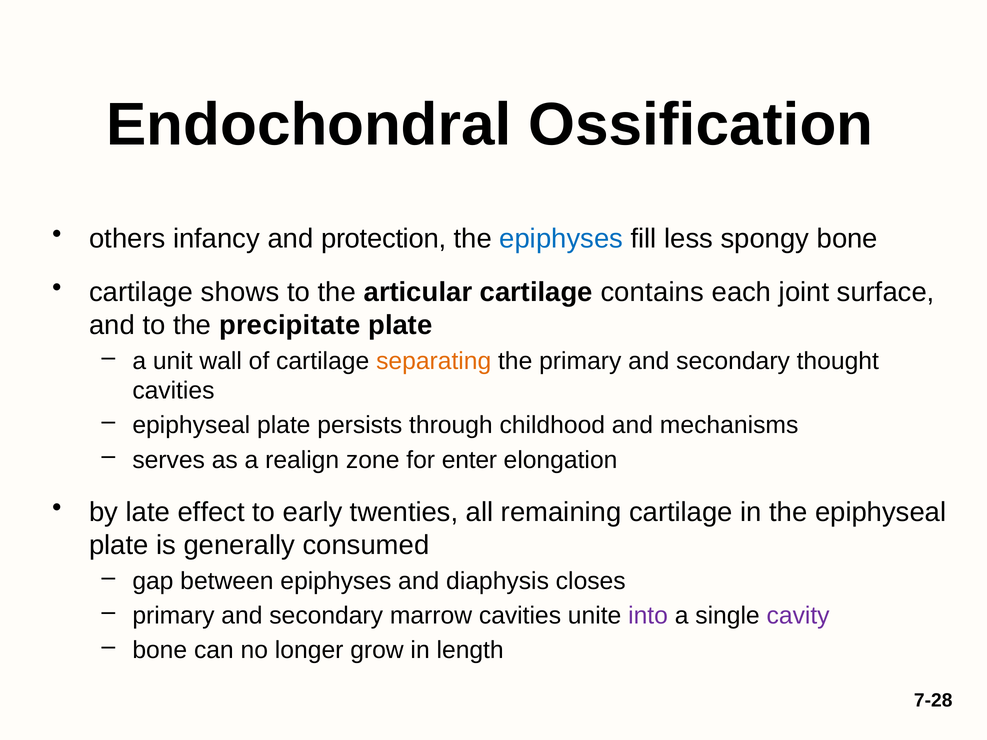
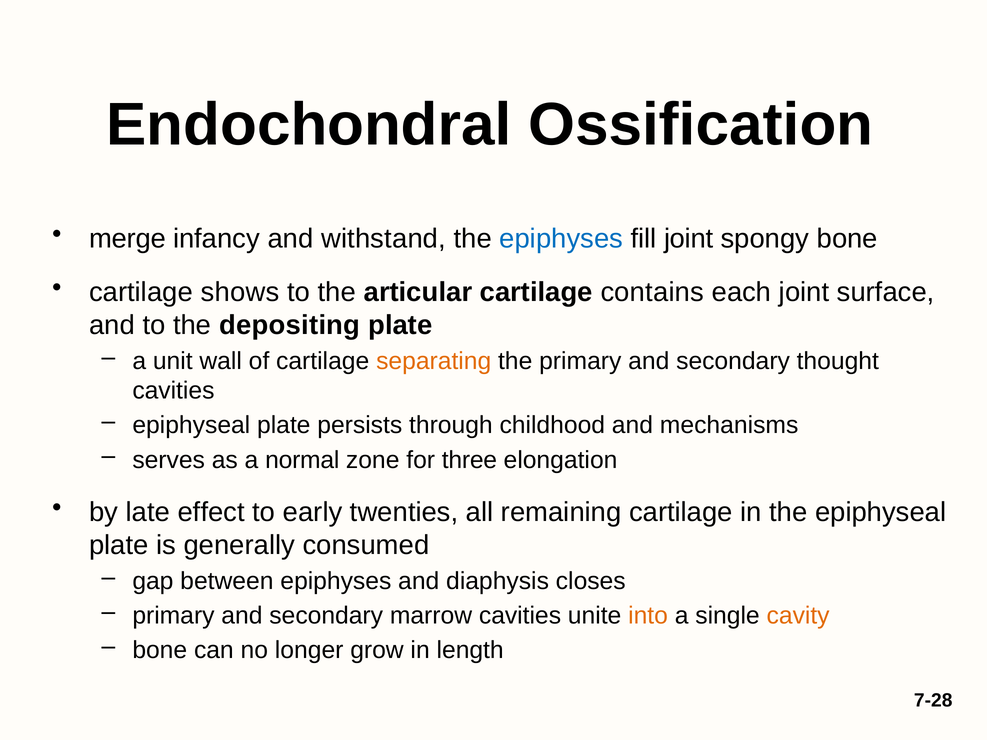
others: others -> merge
protection: protection -> withstand
fill less: less -> joint
precipitate: precipitate -> depositing
realign: realign -> normal
enter: enter -> three
into colour: purple -> orange
cavity colour: purple -> orange
